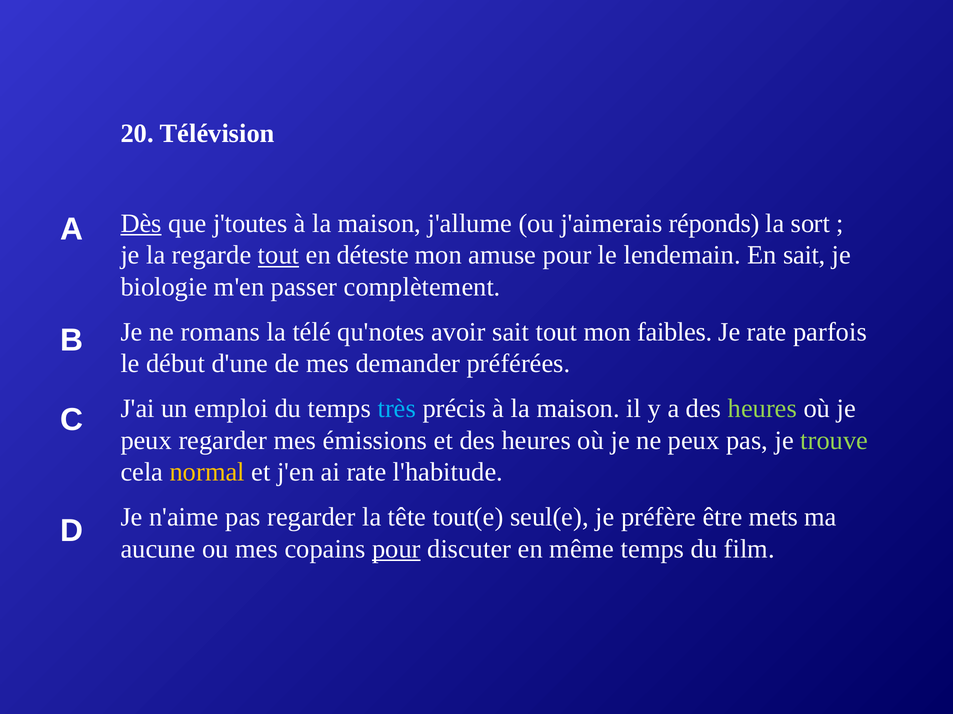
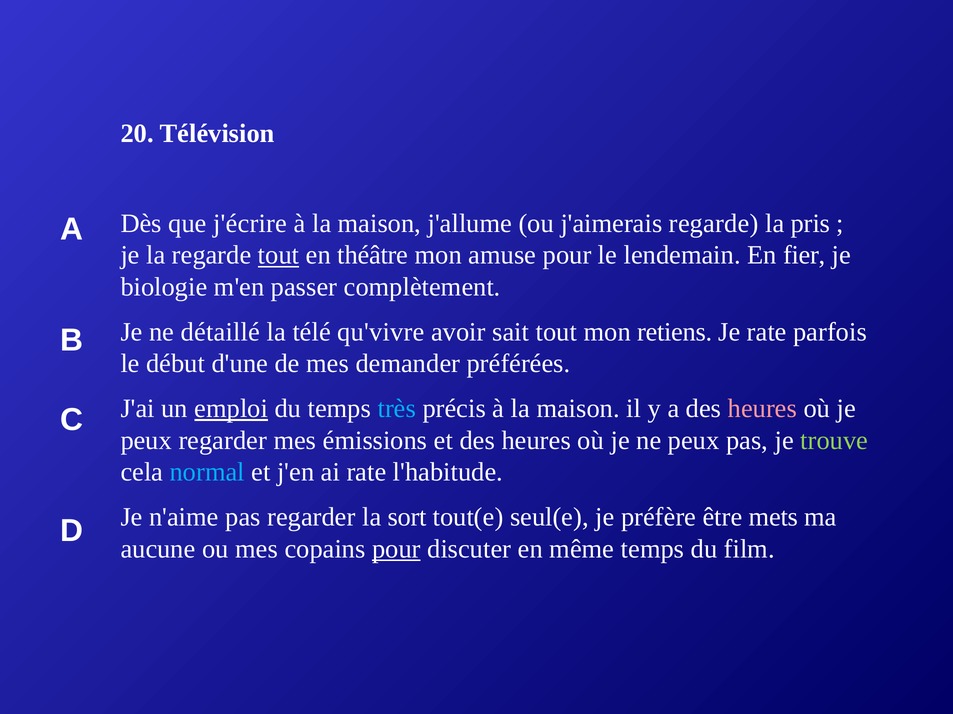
Dès underline: present -> none
j'toutes: j'toutes -> j'écrire
j'aimerais réponds: réponds -> regarde
sort: sort -> pris
déteste: déteste -> théâtre
En sait: sait -> fier
romans: romans -> détaillé
qu'notes: qu'notes -> qu'vivre
faibles: faibles -> retiens
emploi underline: none -> present
heures at (762, 409) colour: light green -> pink
normal colour: yellow -> light blue
tête: tête -> sort
